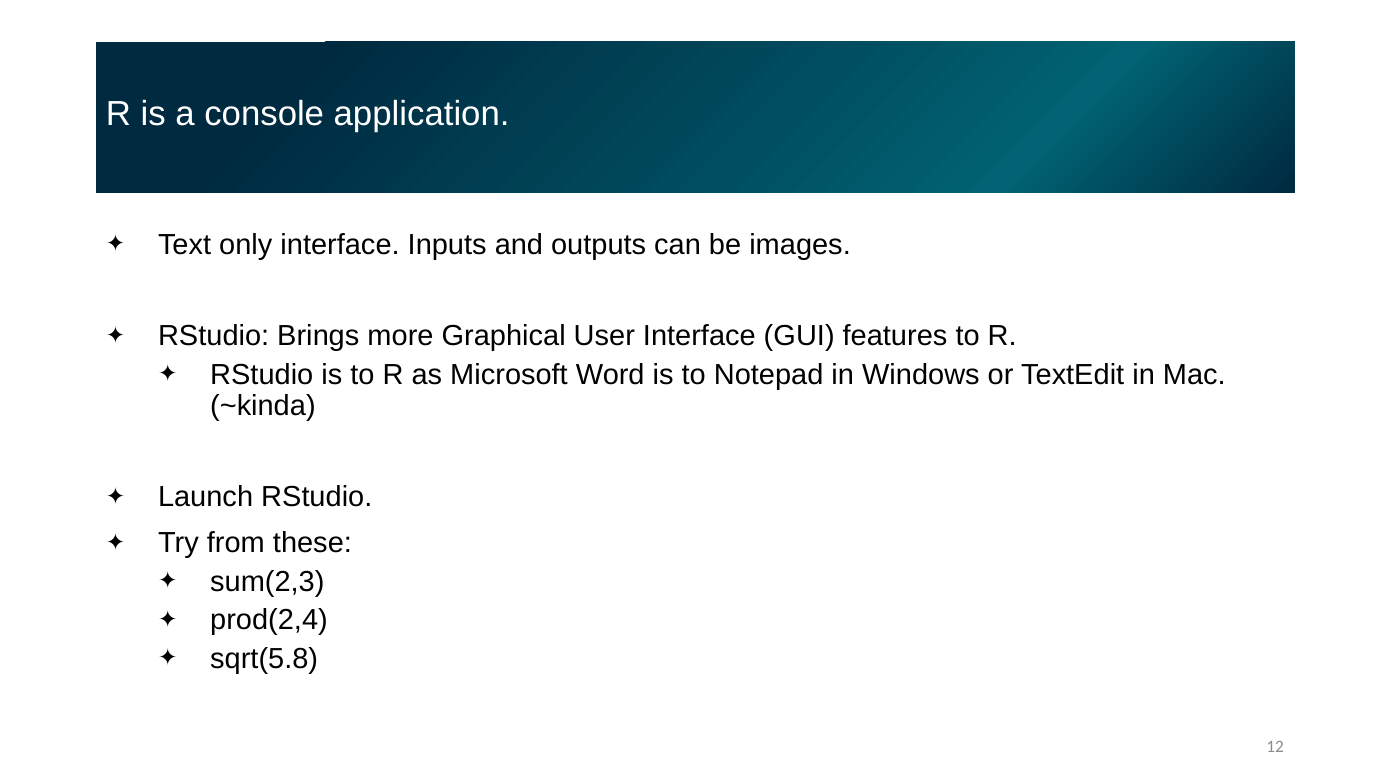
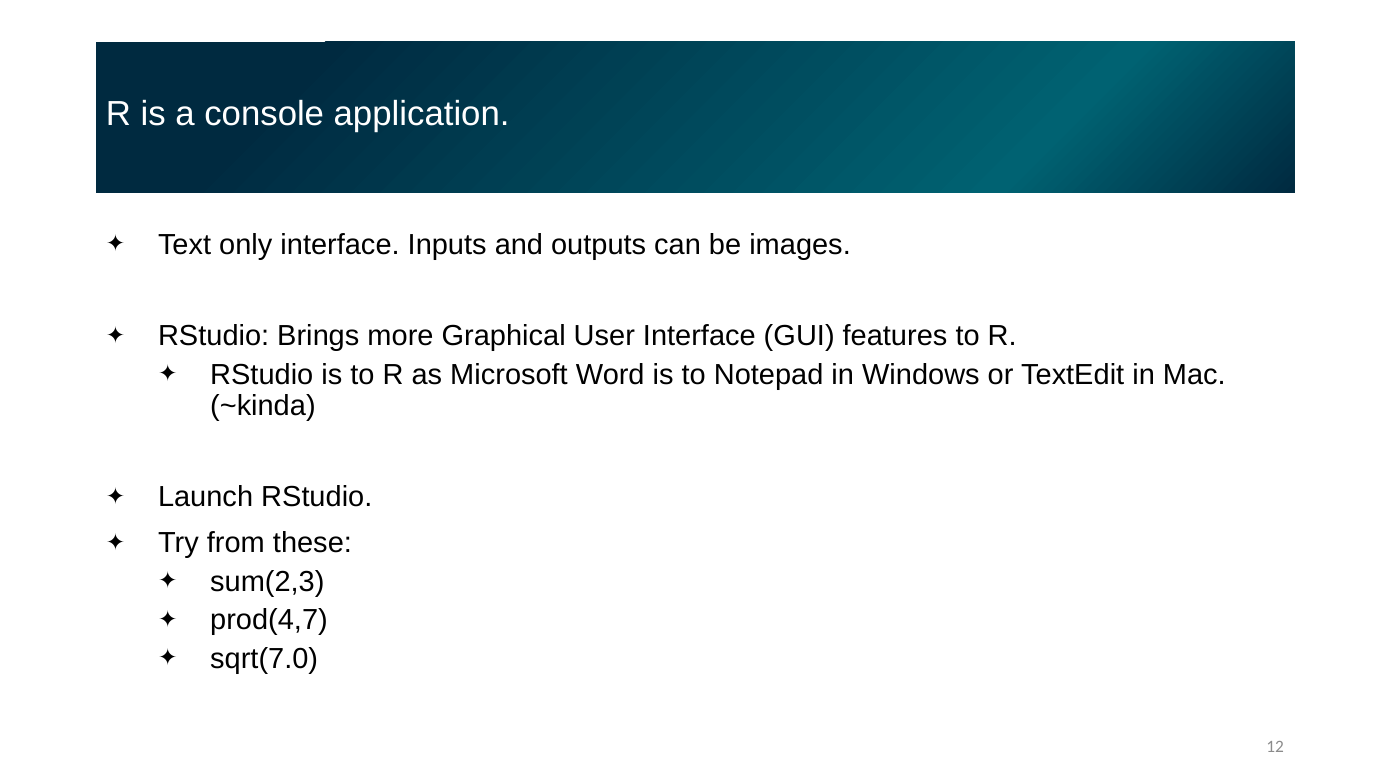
prod(2,4: prod(2,4 -> prod(4,7
sqrt(5.8: sqrt(5.8 -> sqrt(7.0
